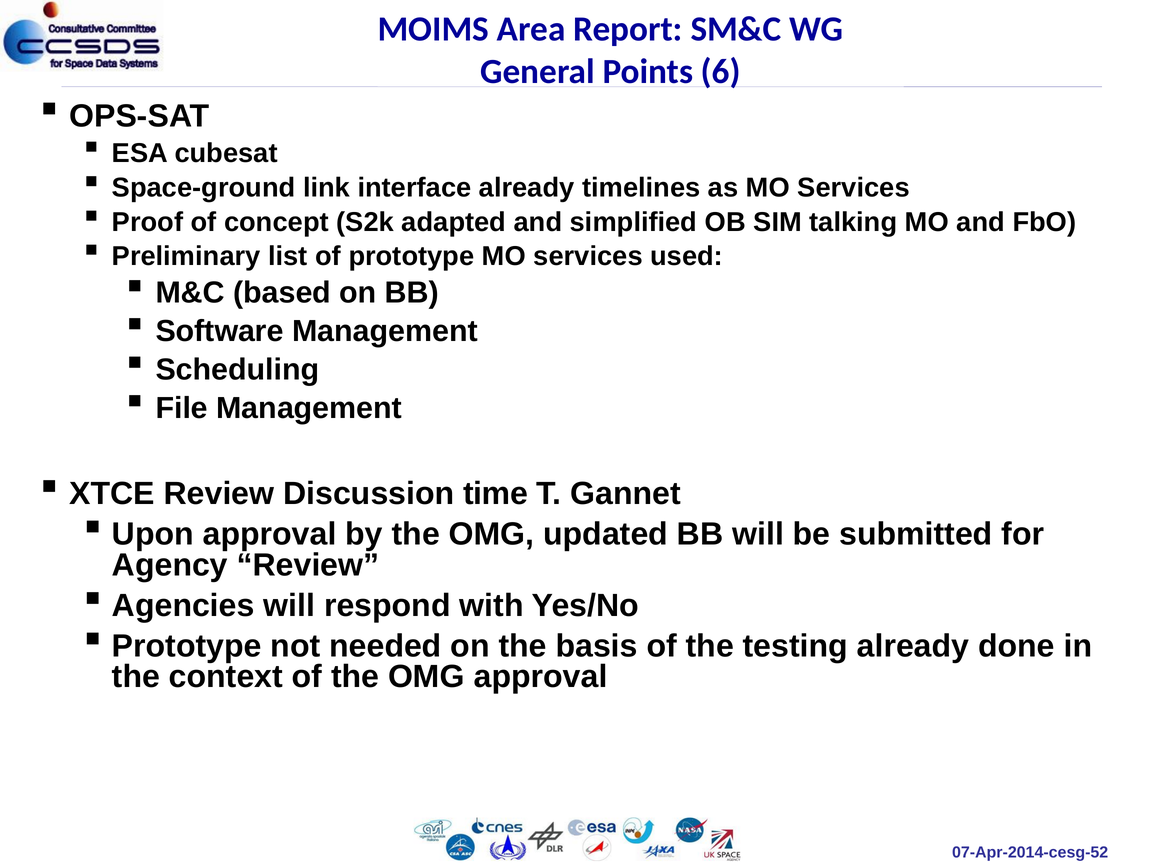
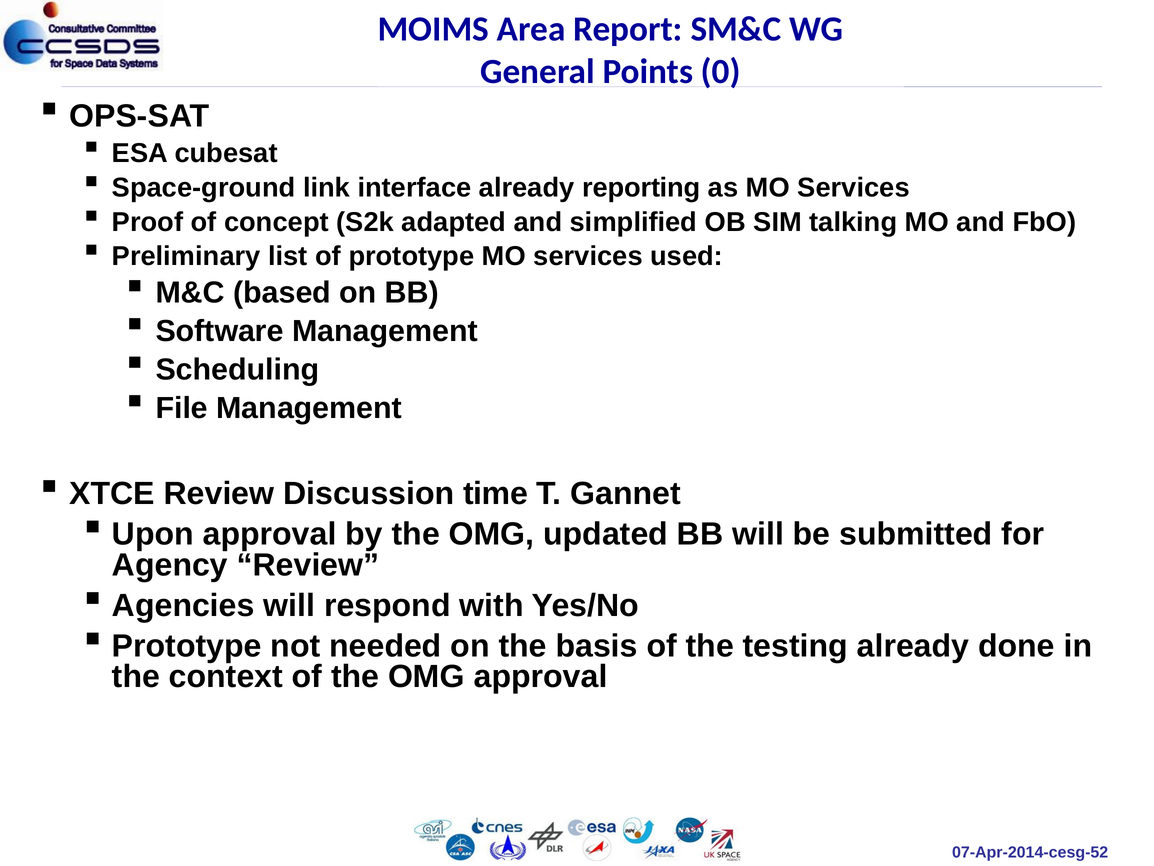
6: 6 -> 0
timelines: timelines -> reporting
